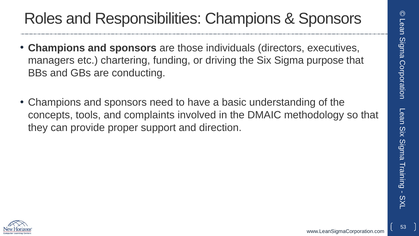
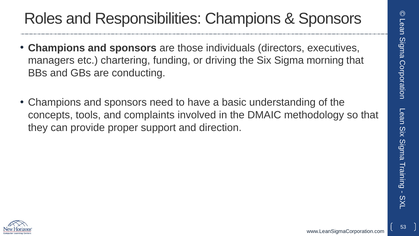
purpose: purpose -> morning
